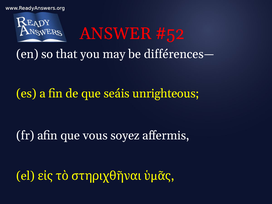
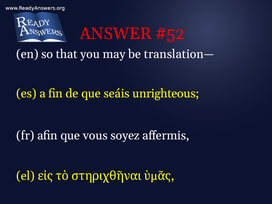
différences—: différences— -> translation—
